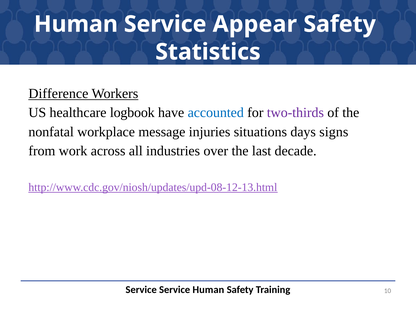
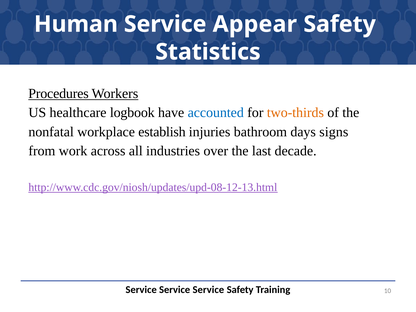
Difference: Difference -> Procedures
two-thirds colour: purple -> orange
message: message -> establish
situations: situations -> bathroom
Human at (208, 290): Human -> Service
